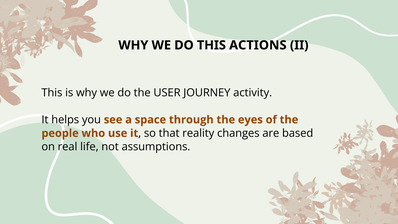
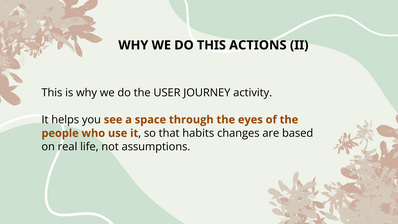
reality: reality -> habits
